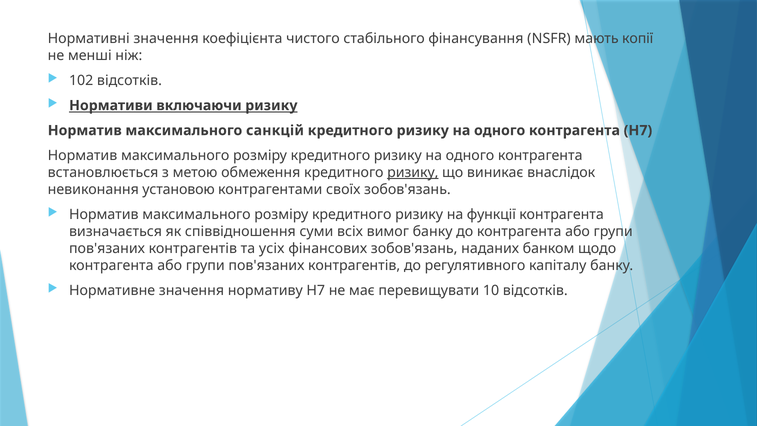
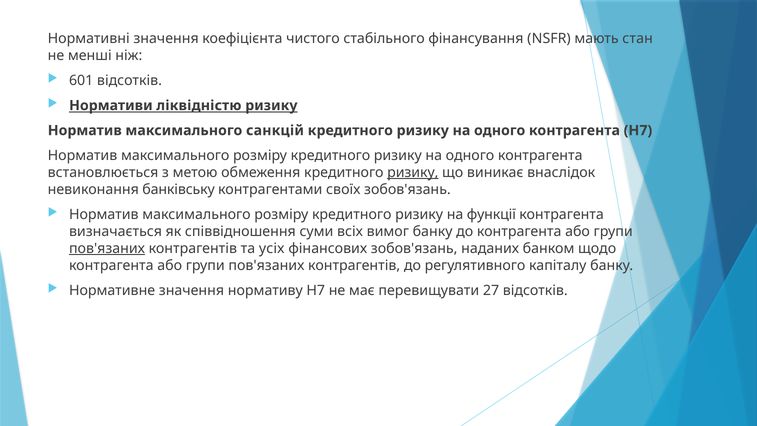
копії: копії -> стан
102: 102 -> 601
включаючи: включаючи -> ліквідністю
установою: установою -> банківську
пов'язаних at (107, 248) underline: none -> present
10: 10 -> 27
